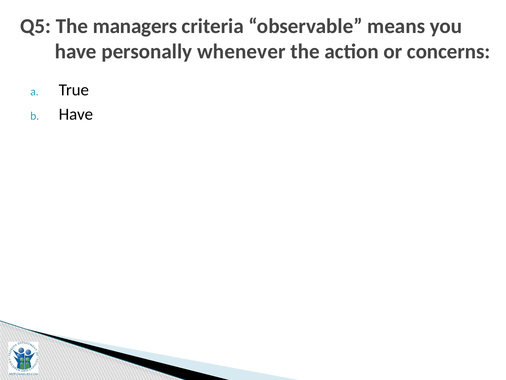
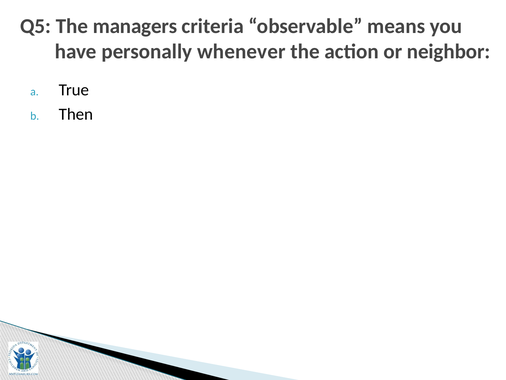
concerns: concerns -> neighbor
Have at (76, 114): Have -> Then
